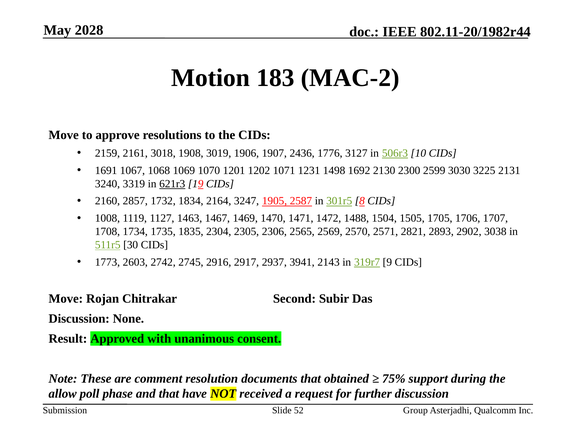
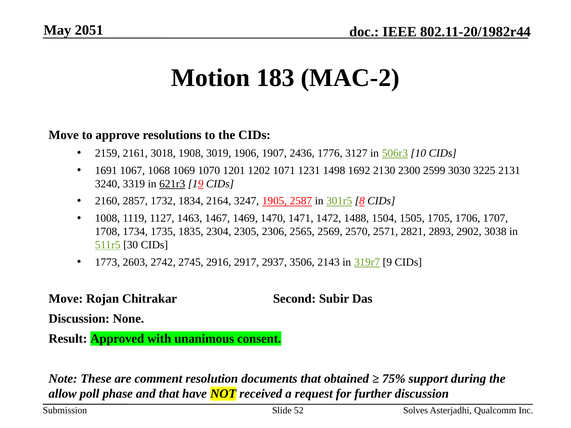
2028: 2028 -> 2051
3941: 3941 -> 3506
Group: Group -> Solves
